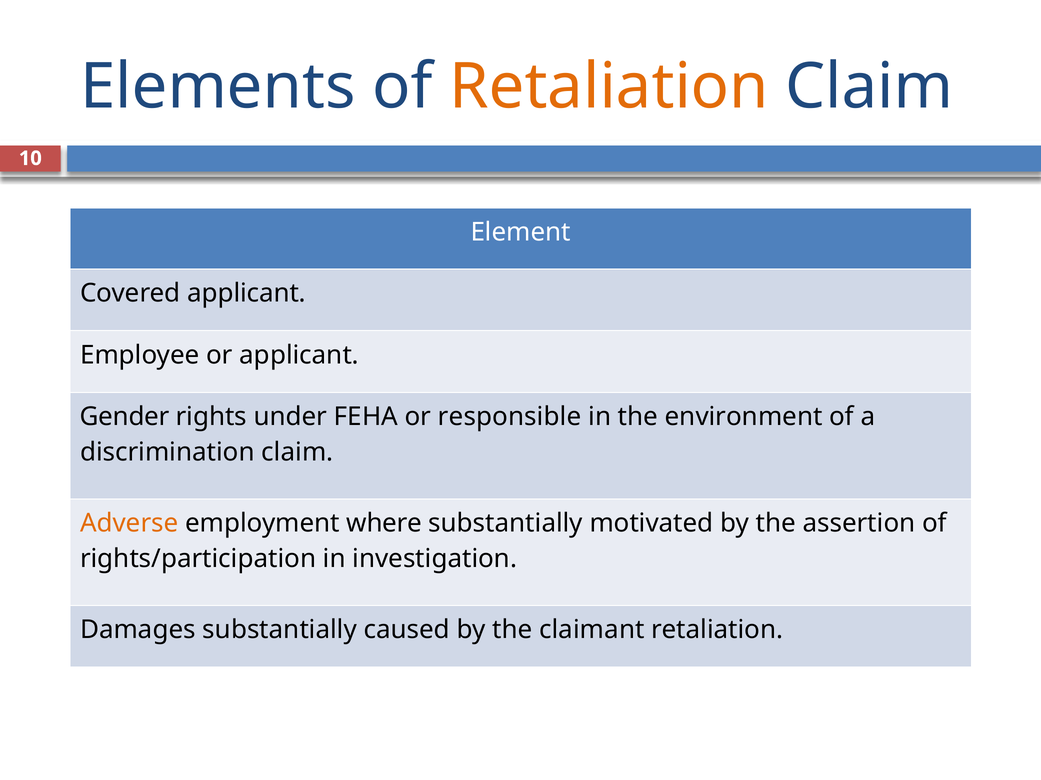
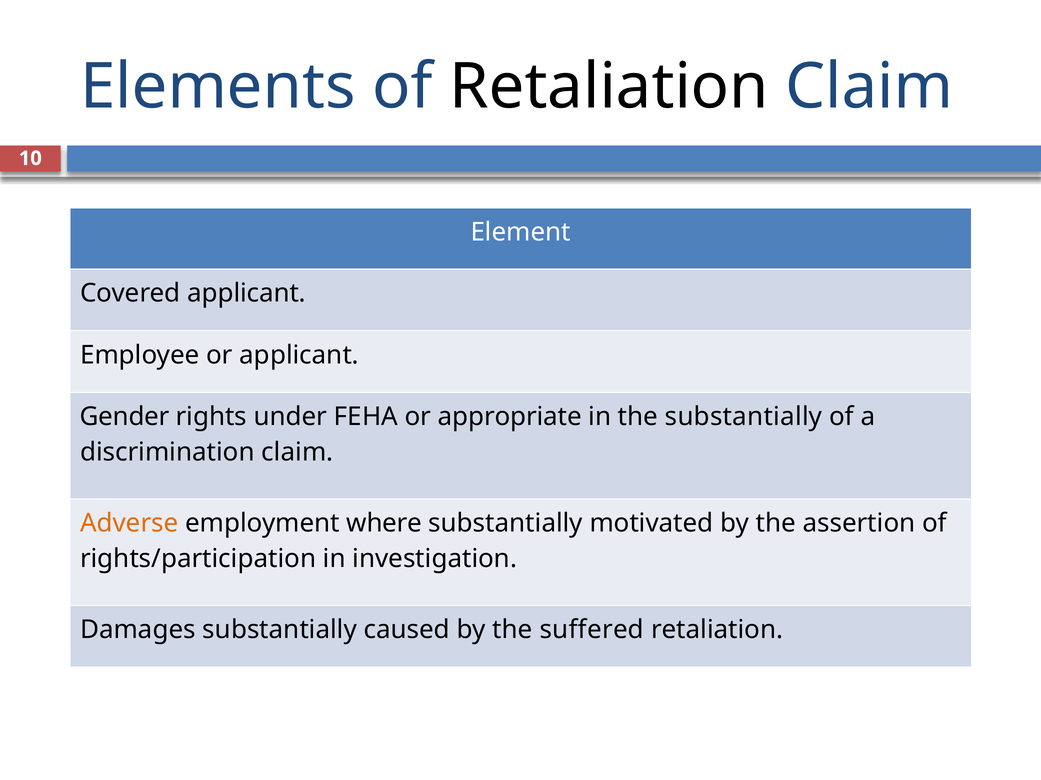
Retaliation at (609, 87) colour: orange -> black
responsible: responsible -> appropriate
the environment: environment -> substantially
claimant: claimant -> suffered
